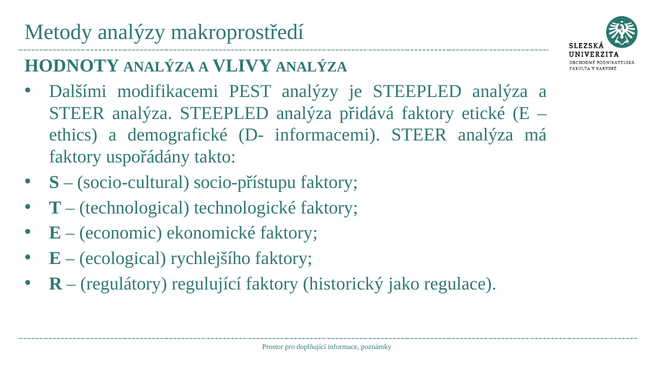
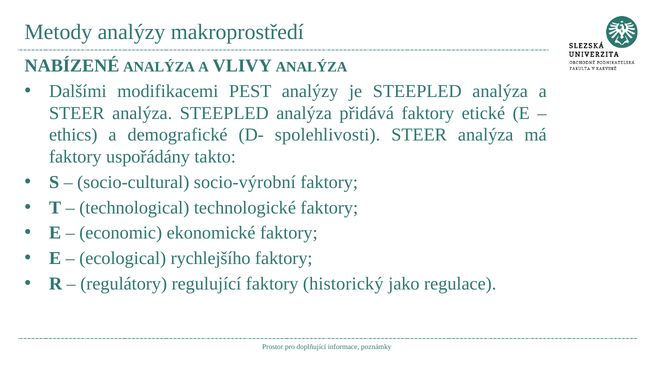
HODNOTY: HODNOTY -> NABÍZENÉ
informacemi: informacemi -> spolehlivosti
socio-přístupu: socio-přístupu -> socio-výrobní
